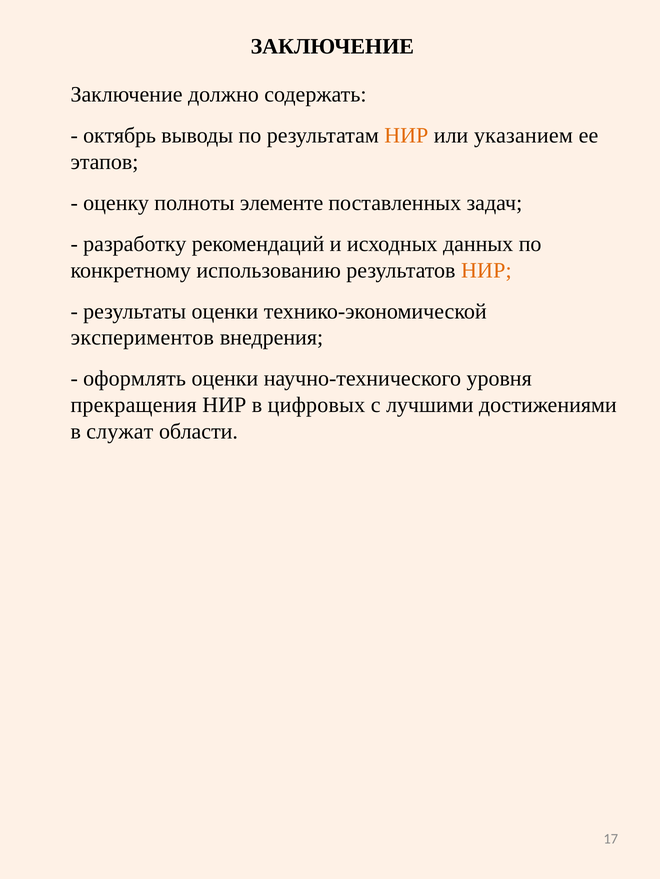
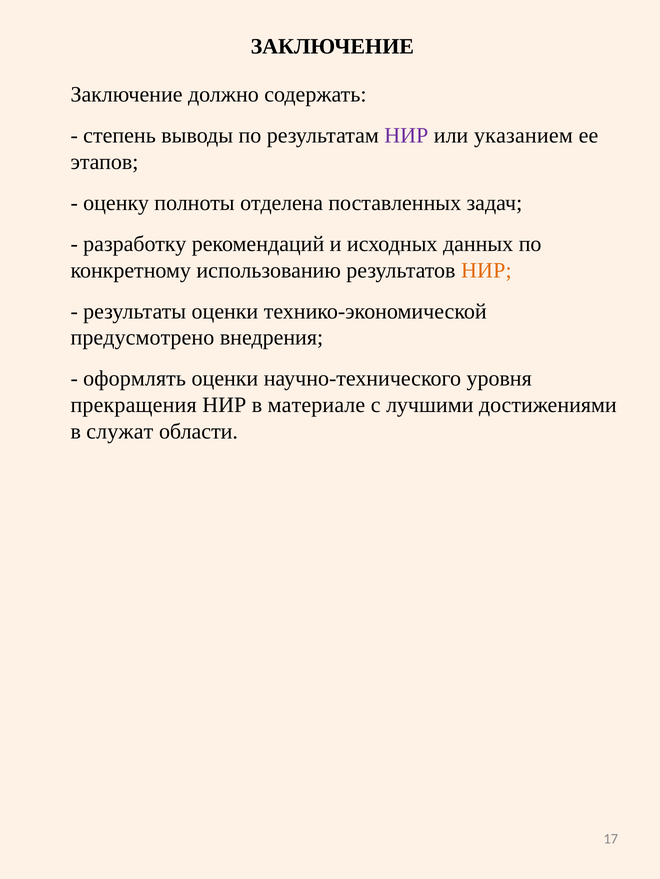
октябрь: октябрь -> степень
НИР at (406, 136) colour: orange -> purple
элементе: элементе -> отделена
экспериментов: экспериментов -> предусмотрено
цифровых: цифровых -> материале
